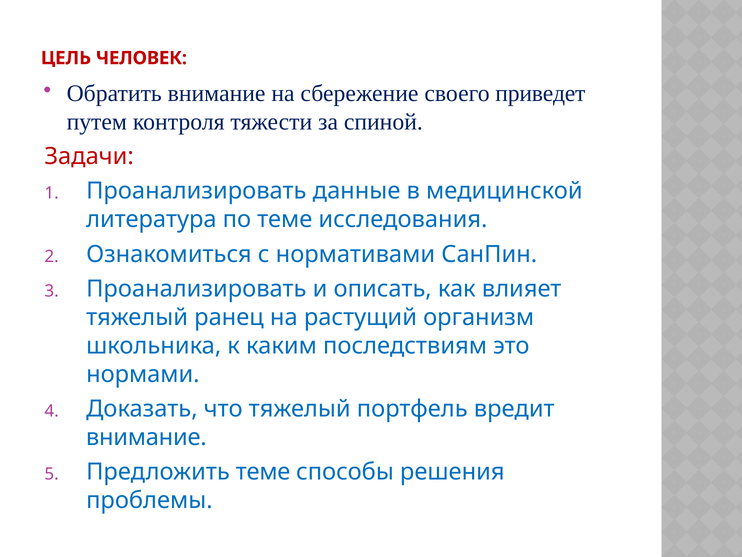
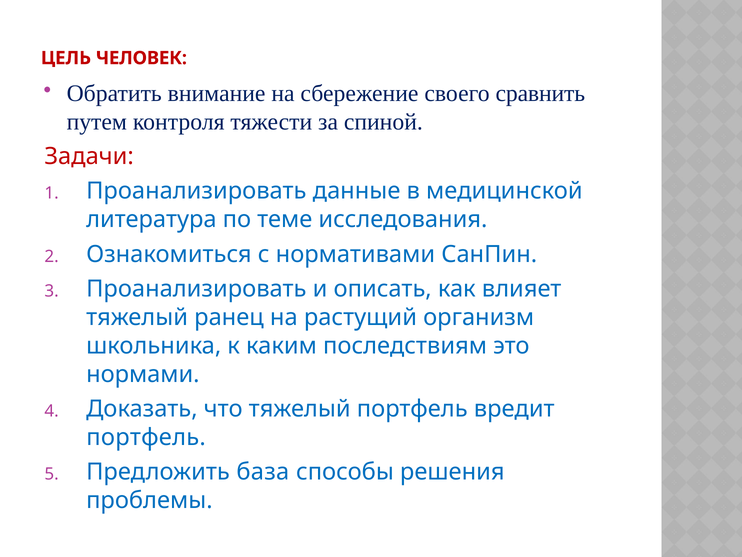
приведет: приведет -> сравнить
внимание at (146, 437): внимание -> портфель
Предложить теме: теме -> база
